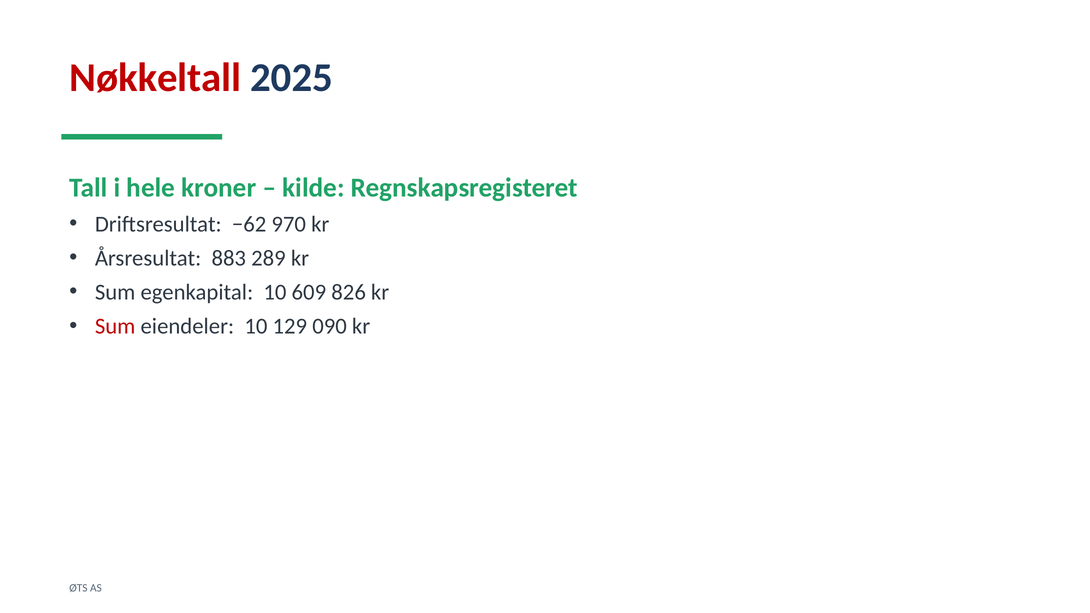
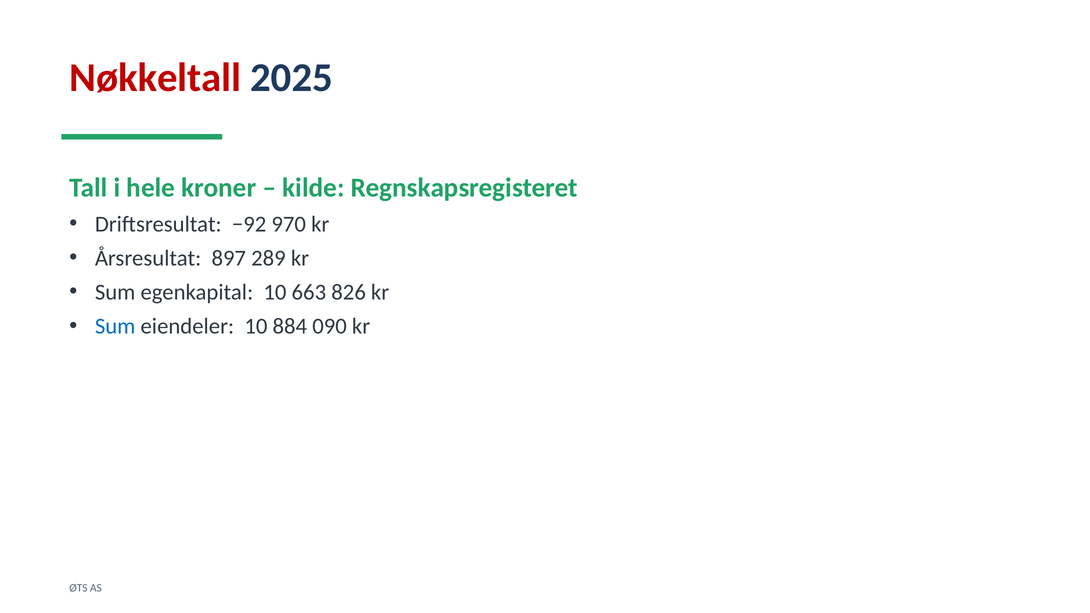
−62: −62 -> −92
883: 883 -> 897
609: 609 -> 663
Sum at (115, 326) colour: red -> blue
129: 129 -> 884
